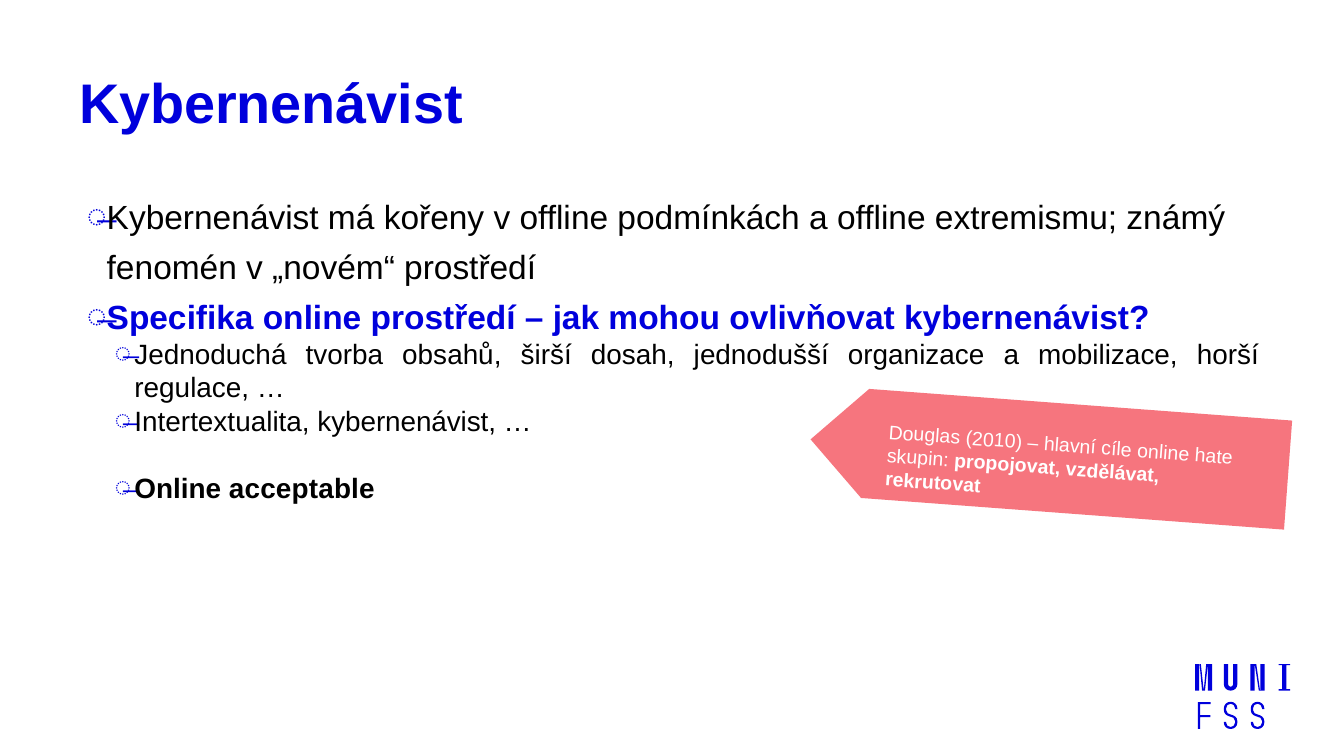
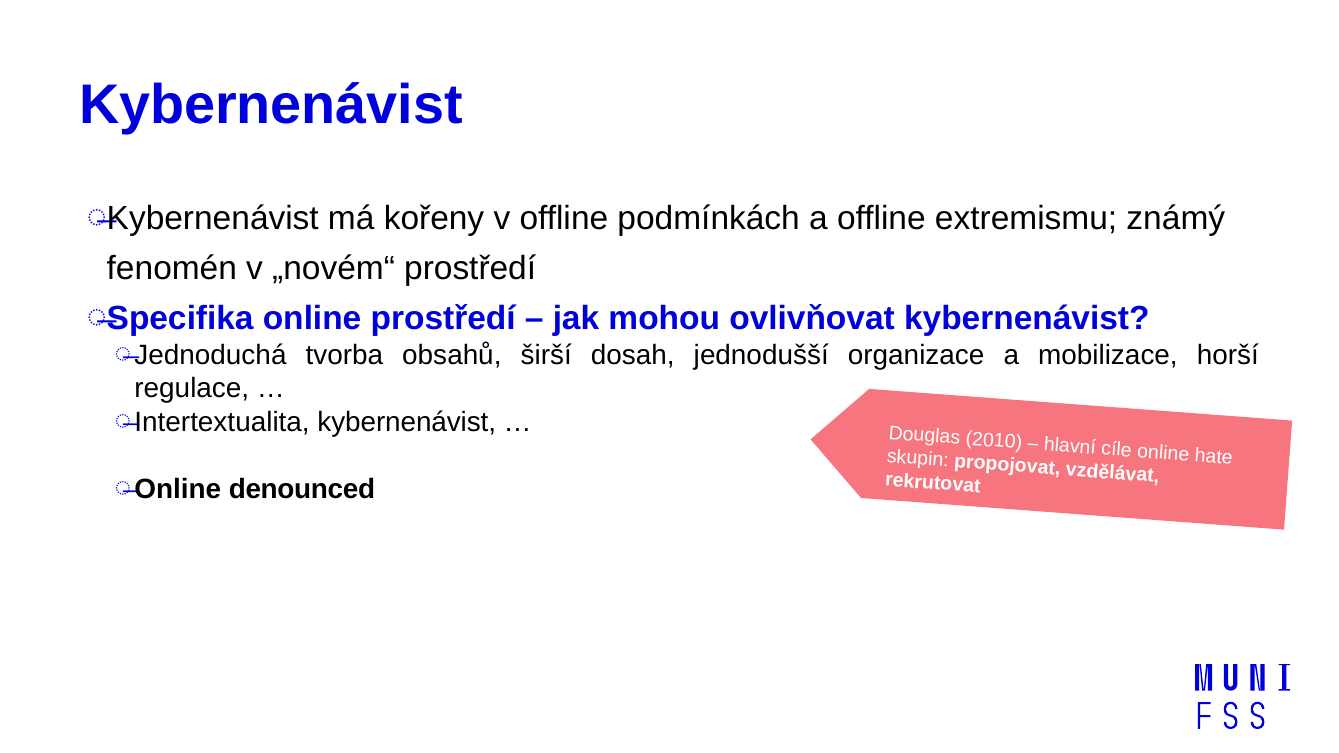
acceptable: acceptable -> denounced
